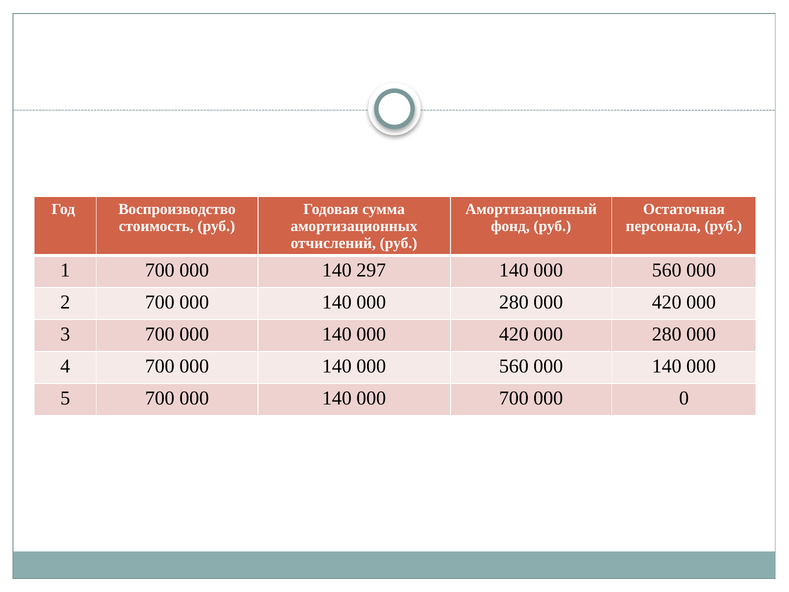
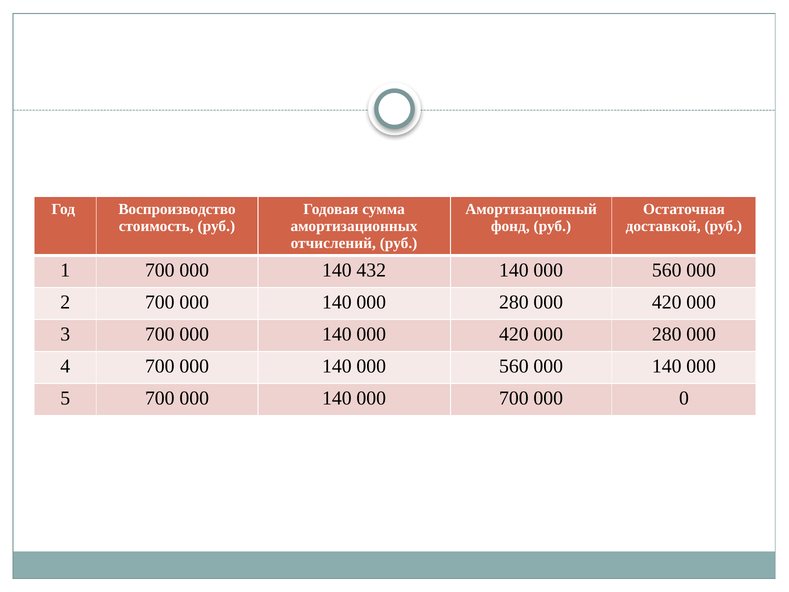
персонала: персонала -> доставкой
297: 297 -> 432
